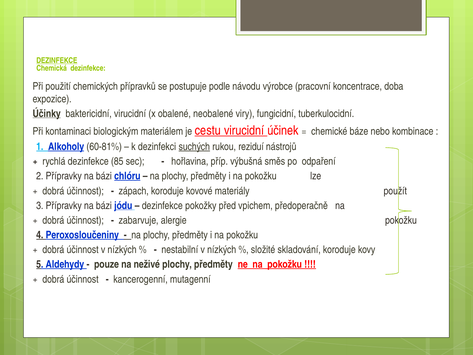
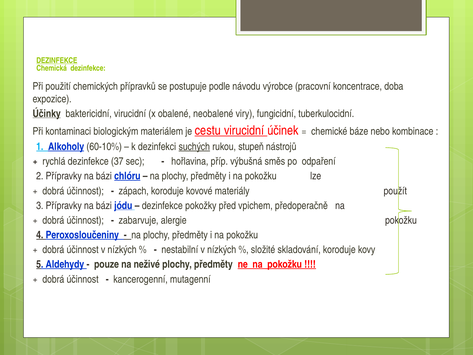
60-81%: 60-81% -> 60-10%
reziduí: reziduí -> stupeň
85: 85 -> 37
